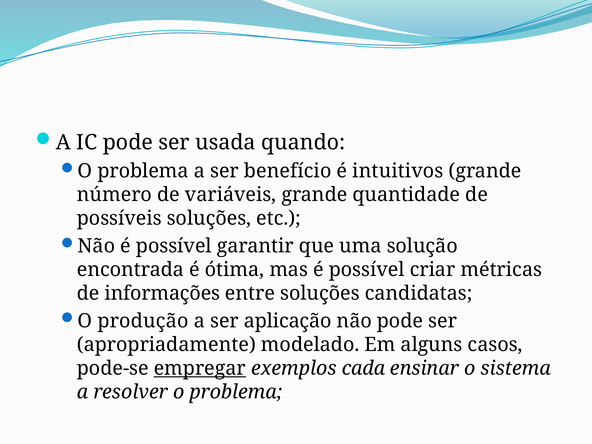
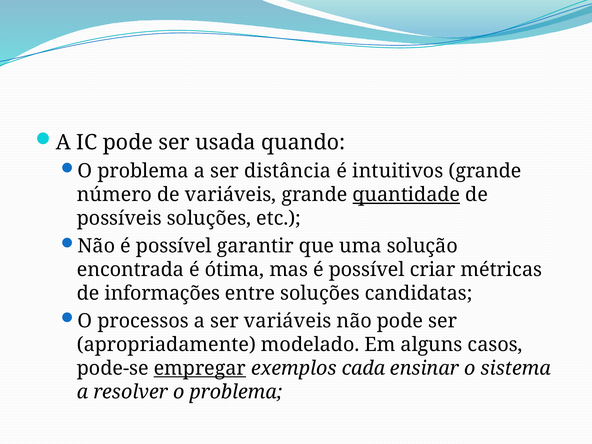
benefício: benefício -> distância
quantidade underline: none -> present
produção: produção -> processos
ser aplicação: aplicação -> variáveis
